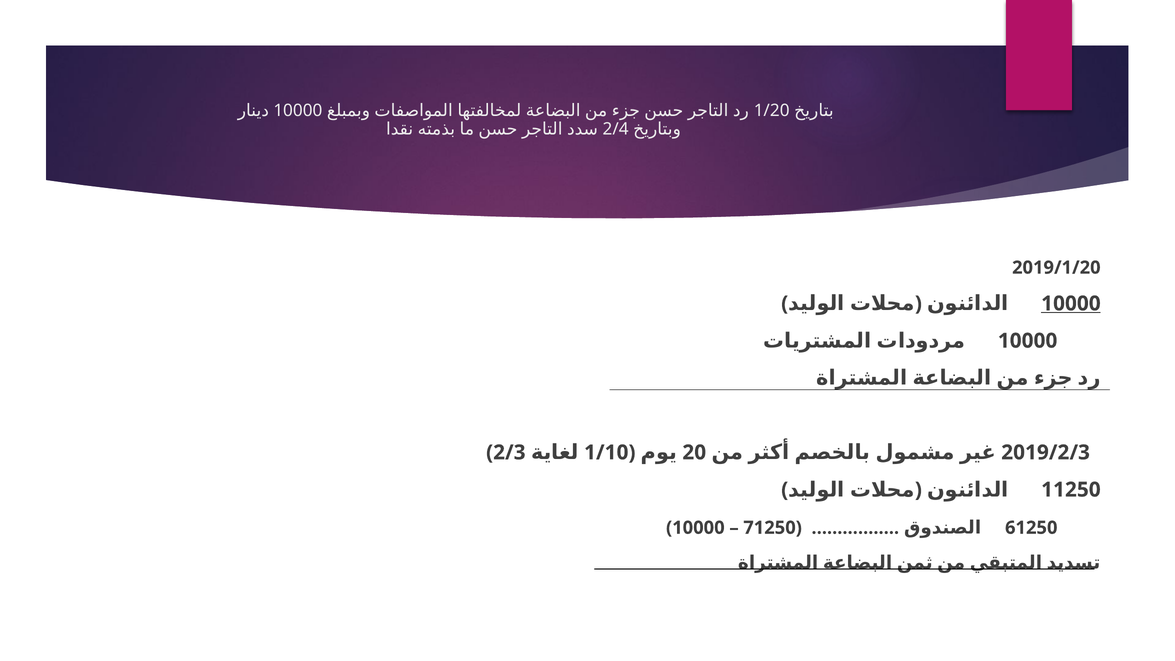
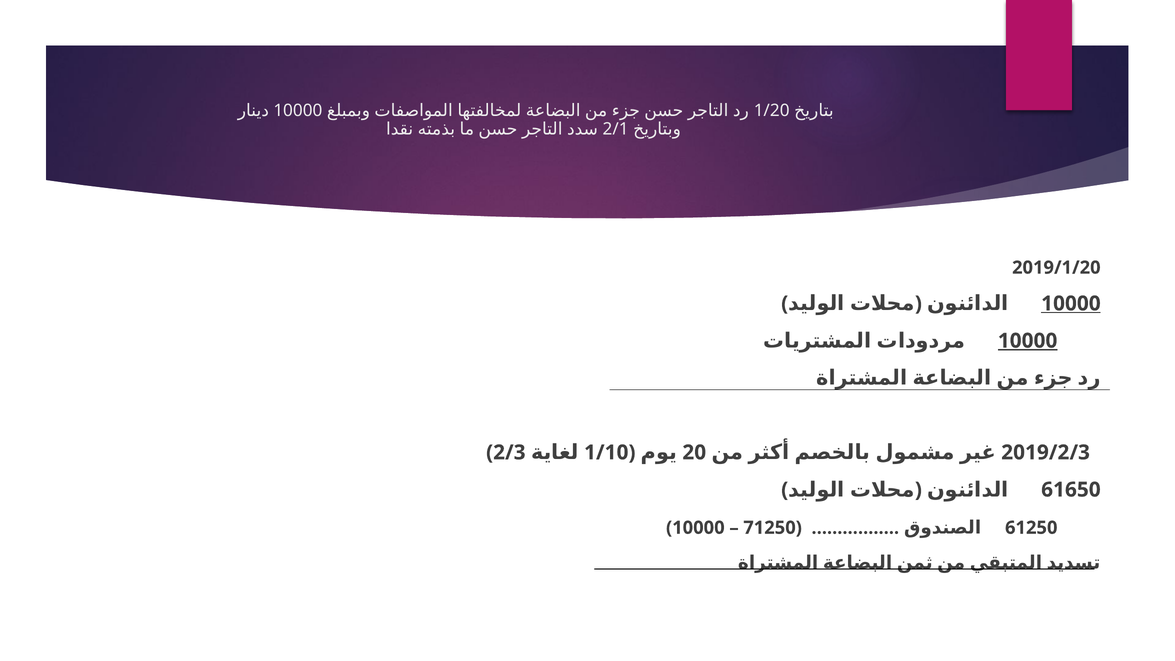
2/4: 2/4 -> 2/1
10000 at (1028, 341) underline: none -> present
11250: 11250 -> 61650
